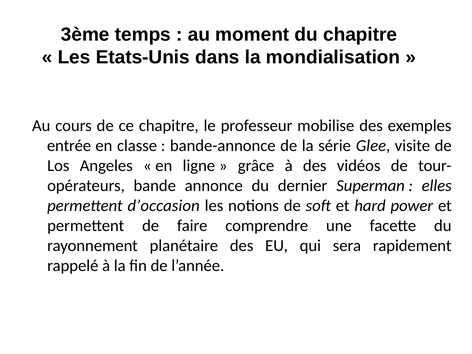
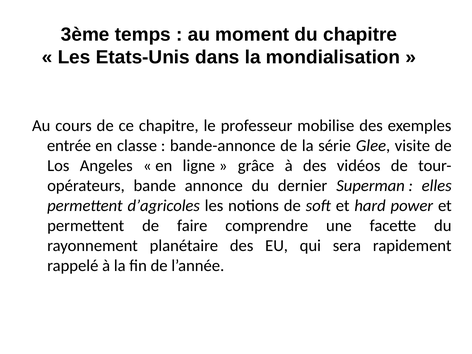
d’occasion: d’occasion -> d’agricoles
